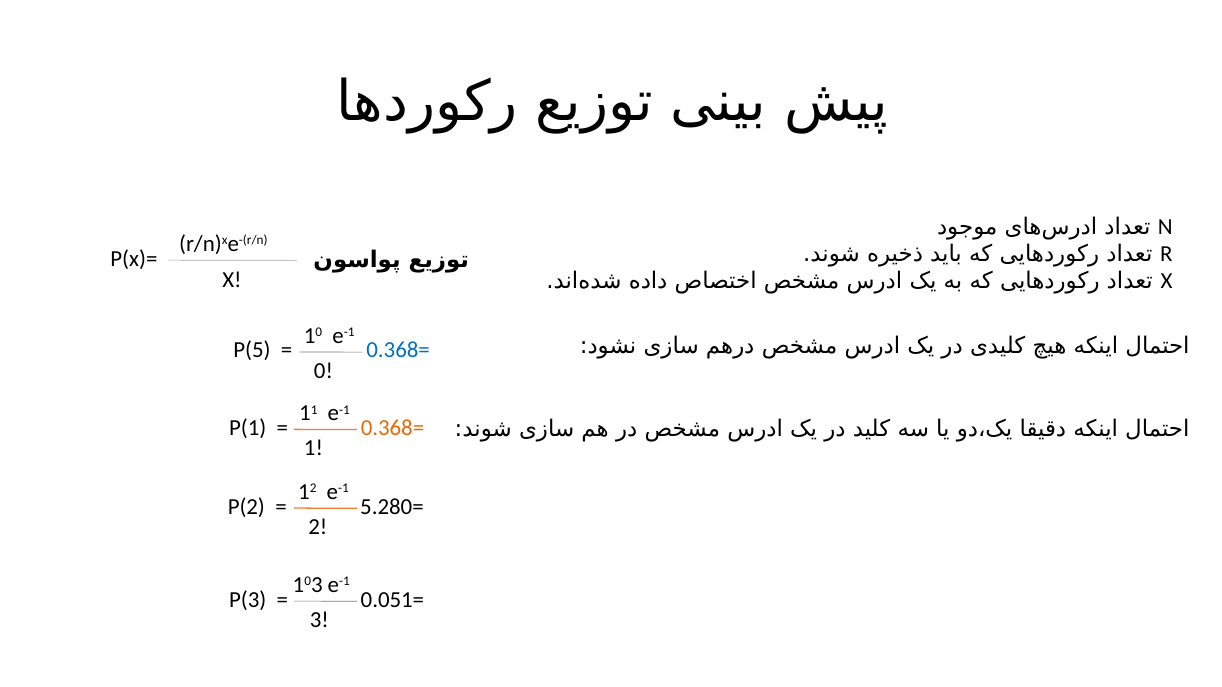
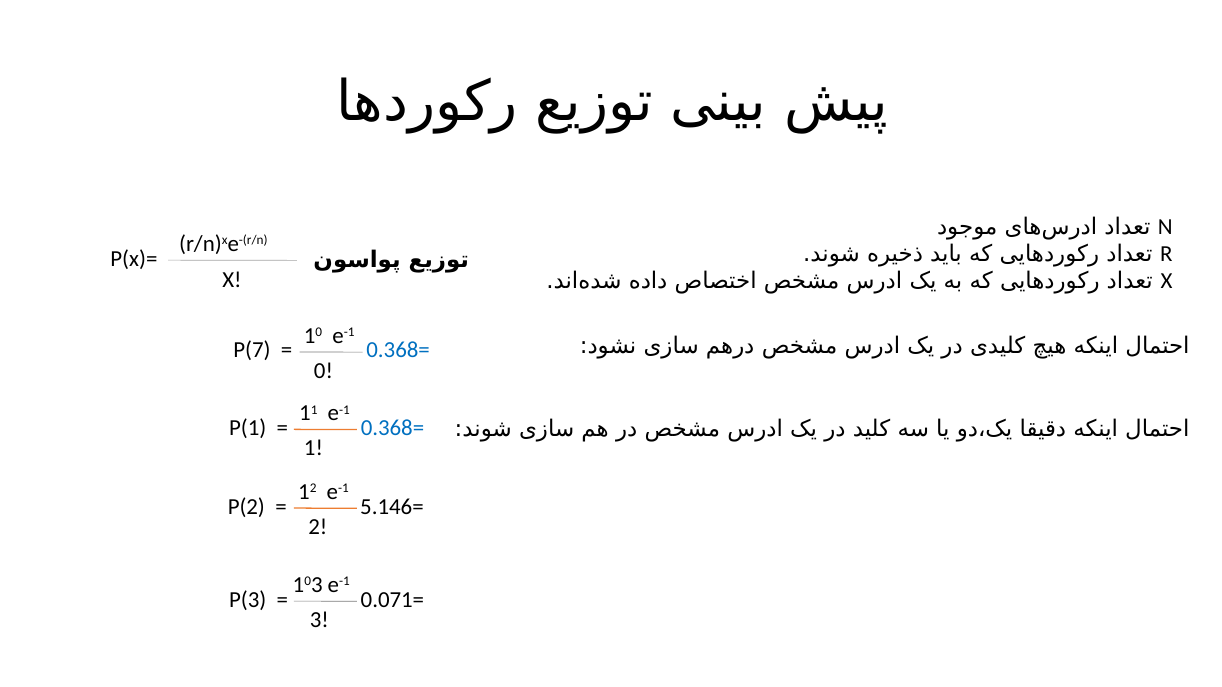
P(5: P(5 -> P(7
0.368= at (392, 428) colour: orange -> blue
5.280=: 5.280= -> 5.146=
0.051=: 0.051= -> 0.071=
